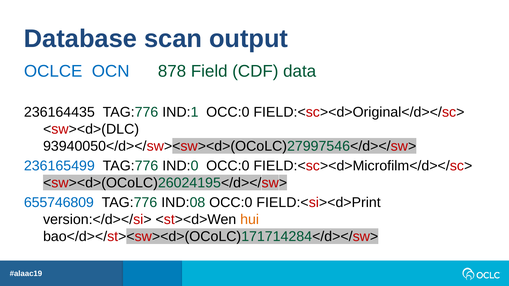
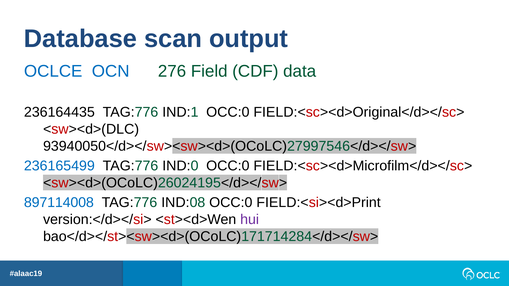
878: 878 -> 276
655746809: 655746809 -> 897114008
hui colour: orange -> purple
